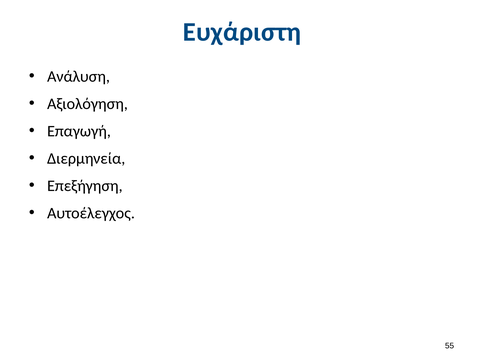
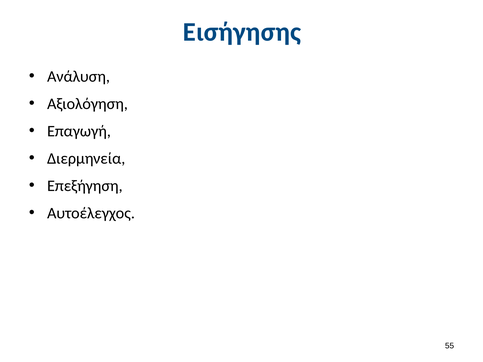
Ευχάριστη: Ευχάριστη -> Εισήγησης
